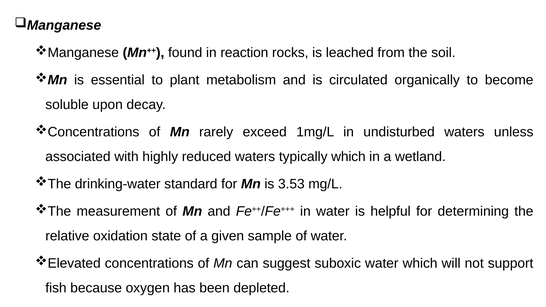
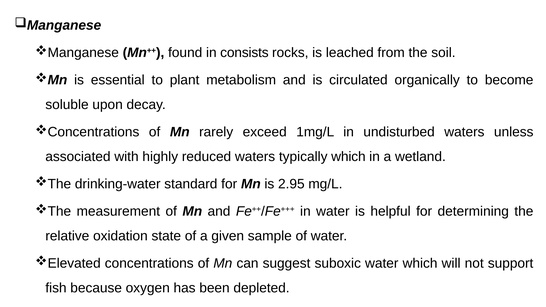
reaction: reaction -> consists
3.53: 3.53 -> 2.95
